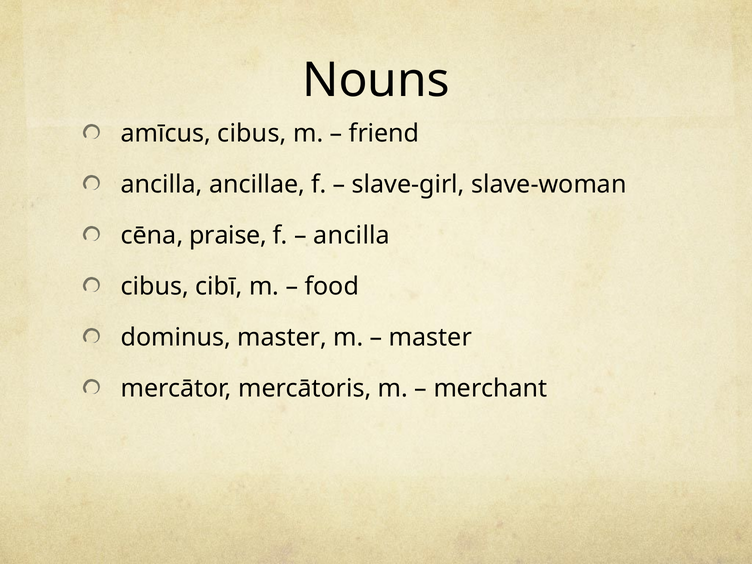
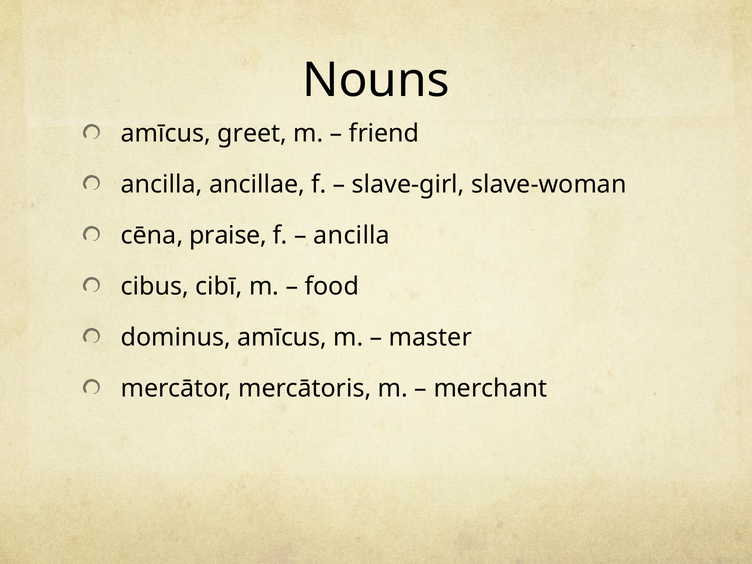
amīcus cibus: cibus -> greet
dominus master: master -> amīcus
